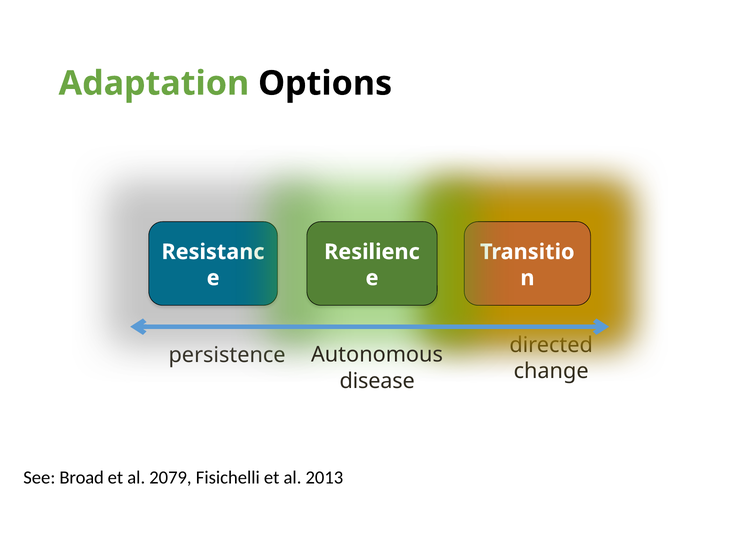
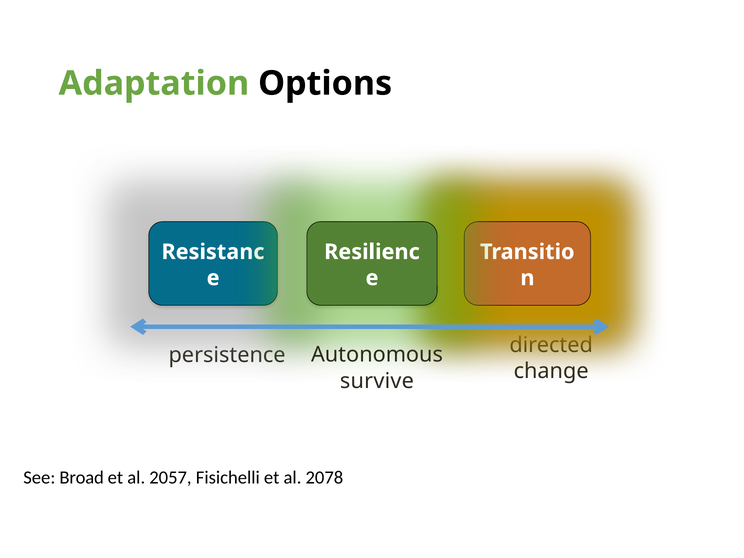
disease: disease -> survive
2079: 2079 -> 2057
2013: 2013 -> 2078
